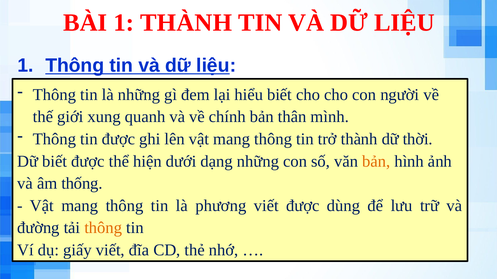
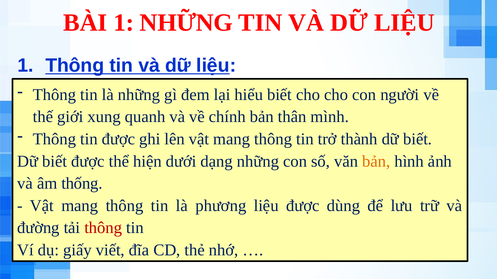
1 THÀNH: THÀNH -> NHỮNG
thành dữ thời: thời -> biết
phương viết: viết -> liệu
thông at (103, 228) colour: orange -> red
